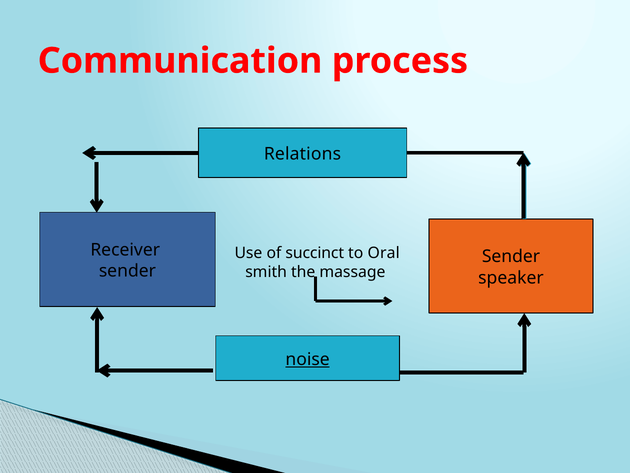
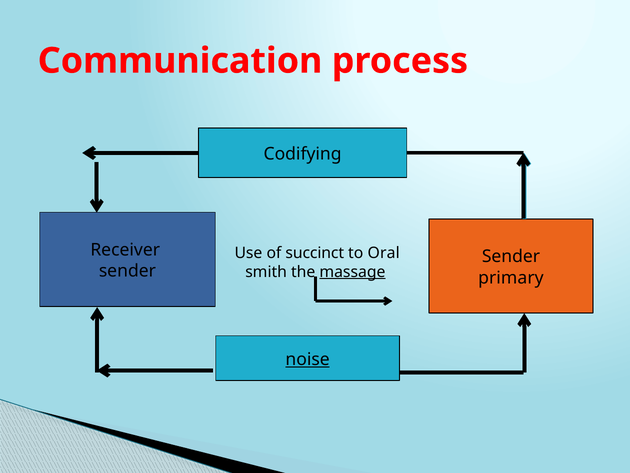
Relations: Relations -> Codifying
massage underline: none -> present
speaker: speaker -> primary
